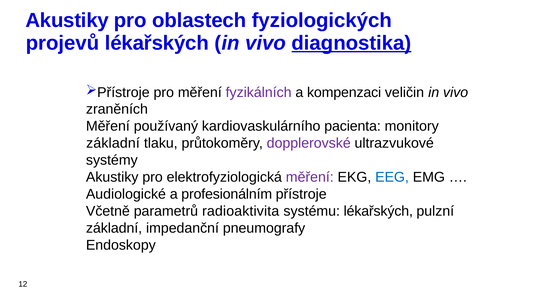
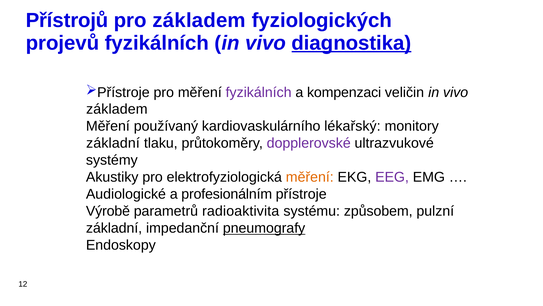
Akustiky at (67, 20): Akustiky -> Přístrojů
pro oblastech: oblastech -> základem
projevů lékařských: lékařských -> fyzikálních
zraněních at (117, 109): zraněních -> základem
pacienta: pacienta -> lékařský
měření at (310, 177) colour: purple -> orange
EEG colour: blue -> purple
Včetně: Včetně -> Výrobě
systému lékařských: lékařských -> způsobem
pneumografy underline: none -> present
